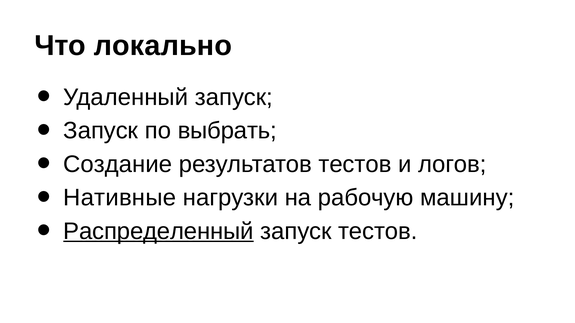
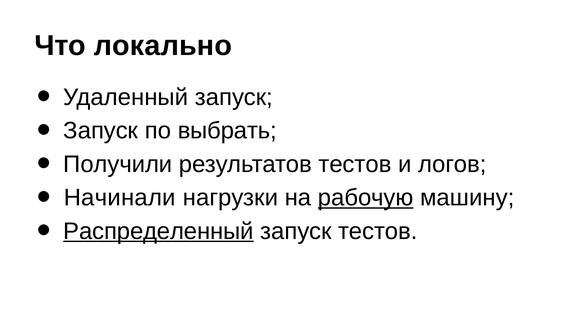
Создание: Создание -> Получили
Нативные: Нативные -> Начинали
рабочую underline: none -> present
